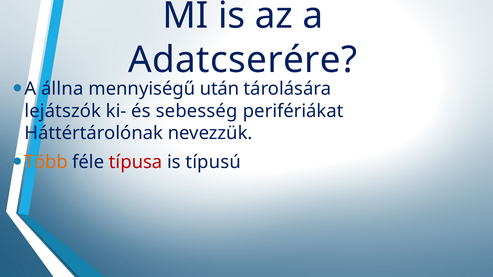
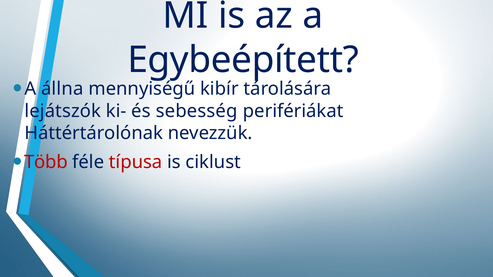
Adatcserére: Adatcserére -> Egybeépített
után: után -> kibír
Több colour: orange -> red
típusú: típusú -> ciklust
